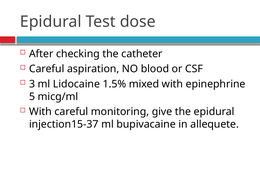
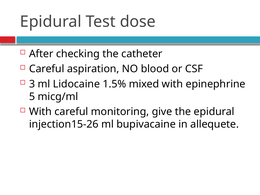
injection15-37: injection15-37 -> injection15-26
